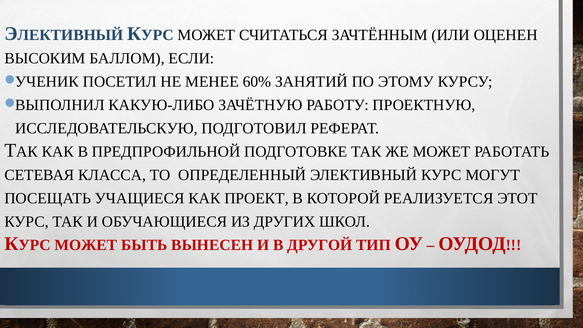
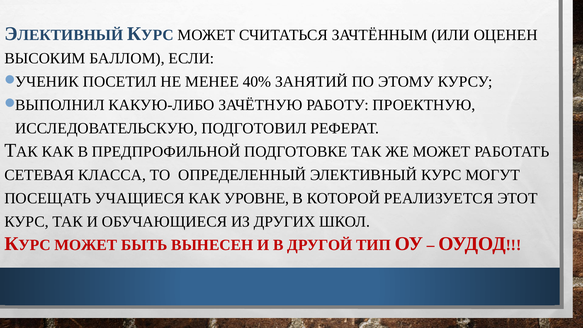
60%: 60% -> 40%
ПРОЕКТ: ПРОЕКТ -> УРОВНЕ
